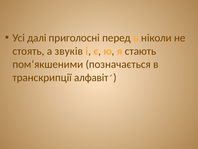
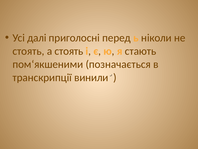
а звуків: звуків -> стоять
алфавіт: алфавіт -> винили
